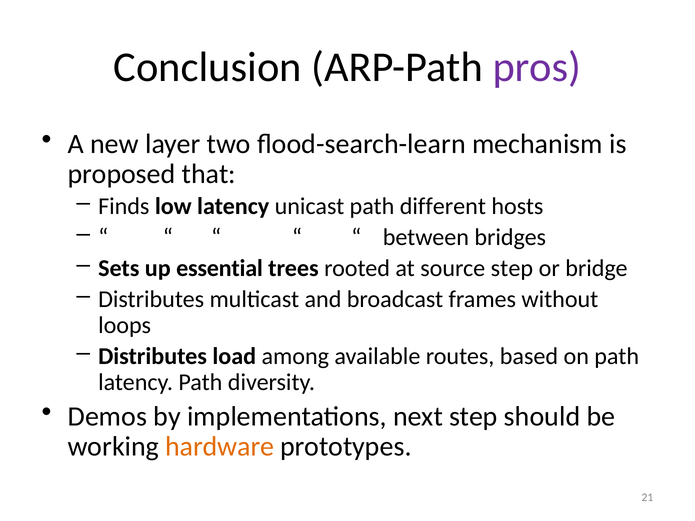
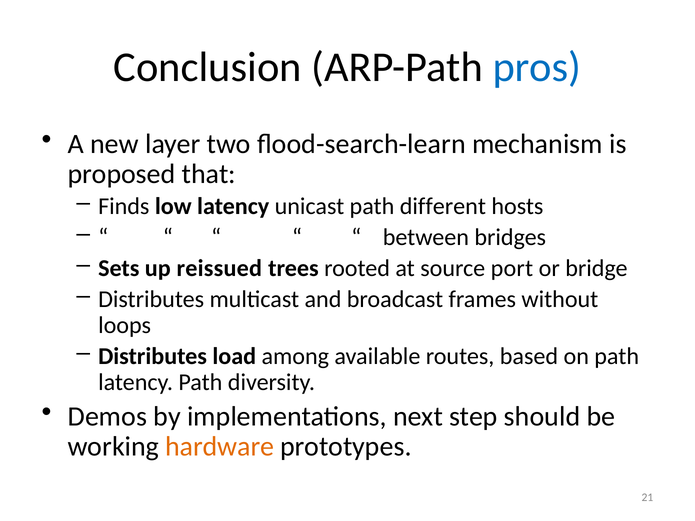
pros colour: purple -> blue
essential: essential -> reissued
source step: step -> port
